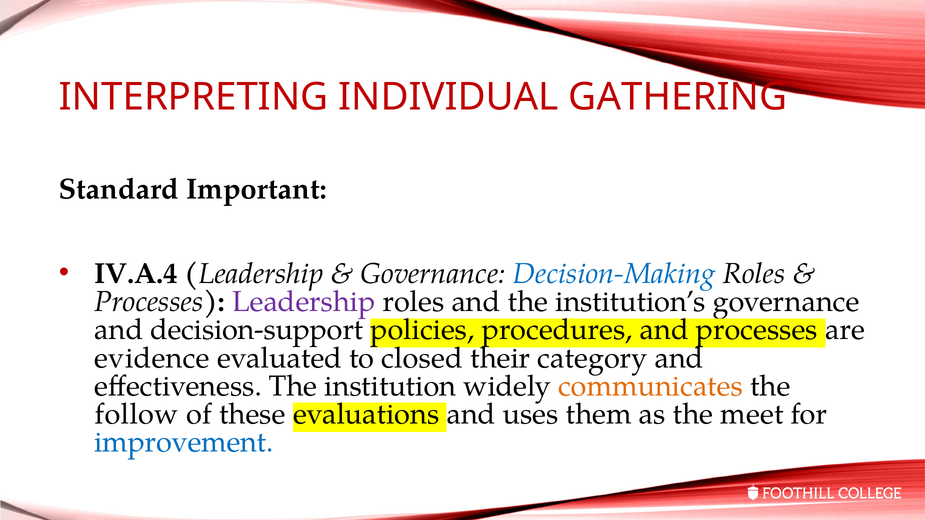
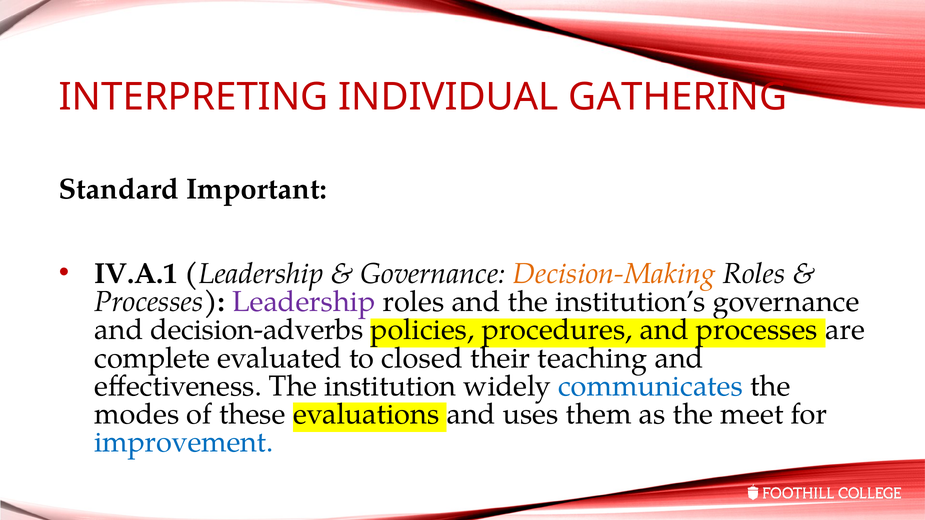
IV.A.4: IV.A.4 -> IV.A.1
Decision-Making colour: blue -> orange
decision-support: decision-support -> decision-adverbs
evidence: evidence -> complete
category: category -> teaching
communicates colour: orange -> blue
follow: follow -> modes
